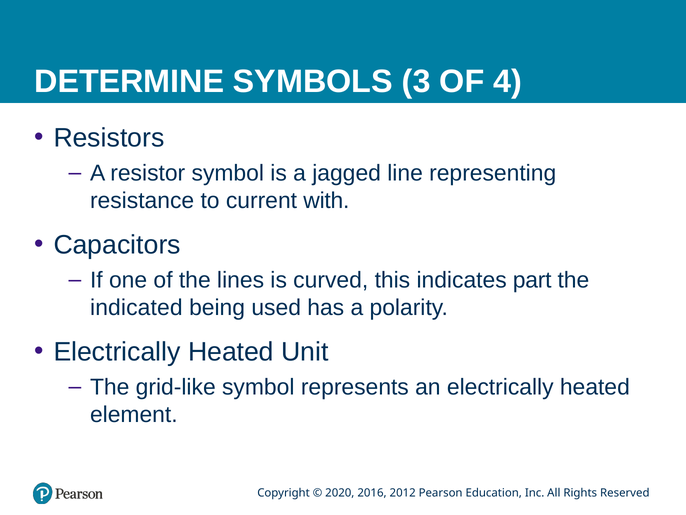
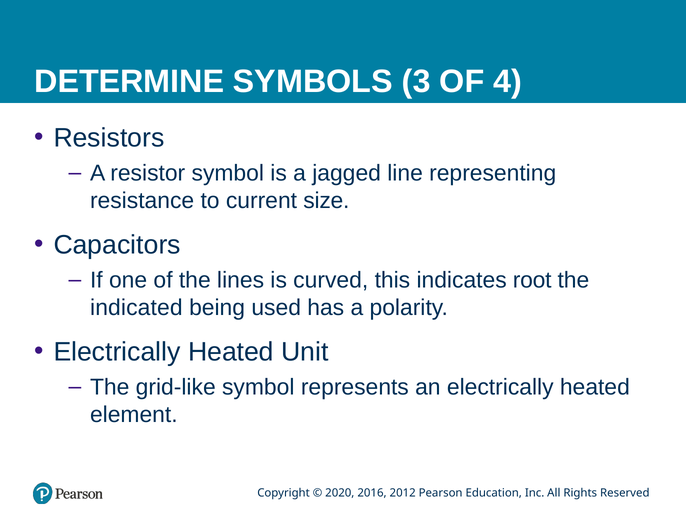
with: with -> size
part: part -> root
